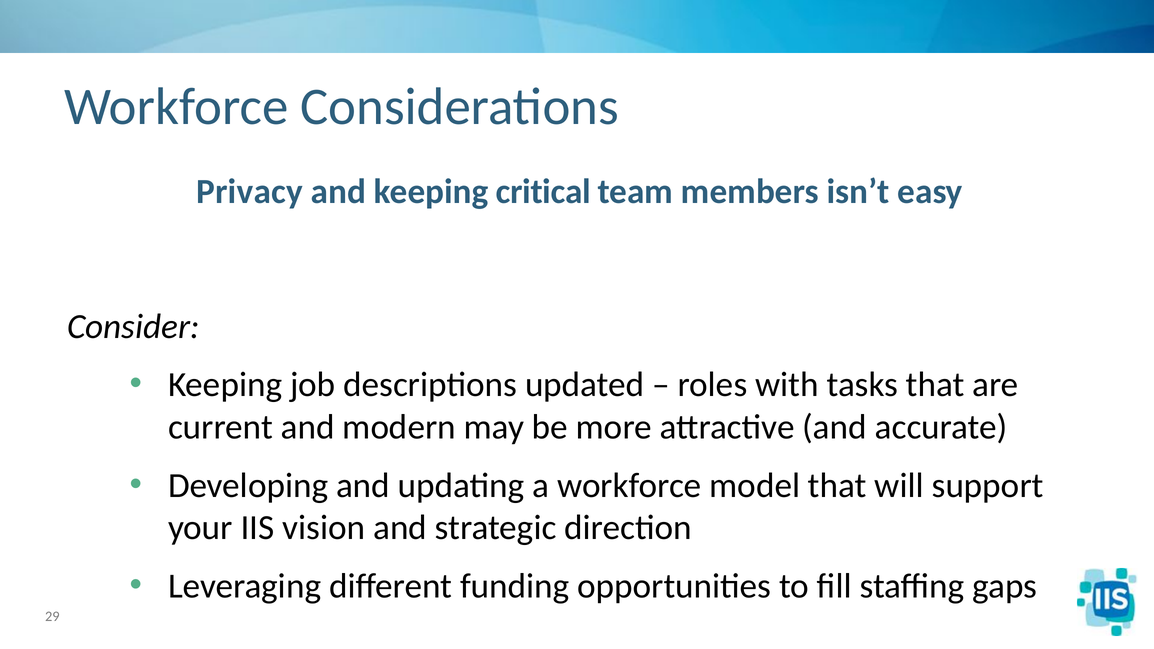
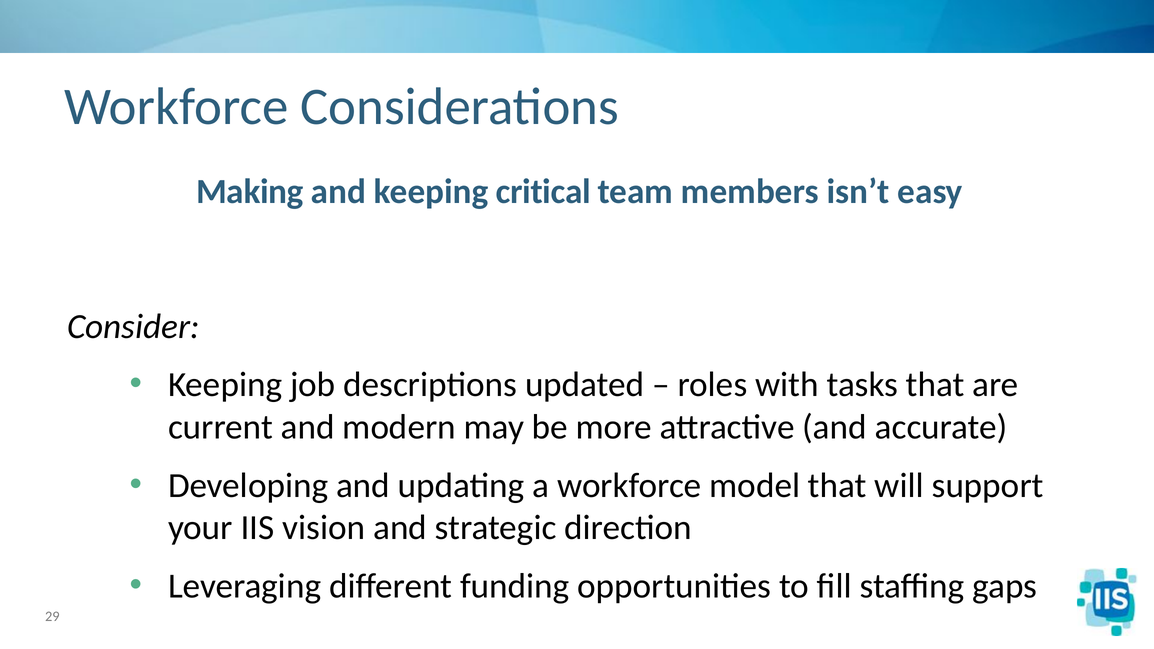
Privacy: Privacy -> Making
